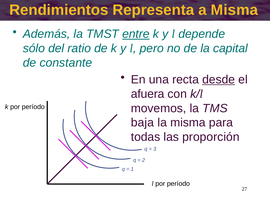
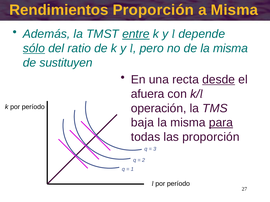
Rendimientos Representa: Representa -> Proporción
sólo underline: none -> present
de la capital: capital -> misma
constante: constante -> sustituyen
movemos: movemos -> operación
para underline: none -> present
